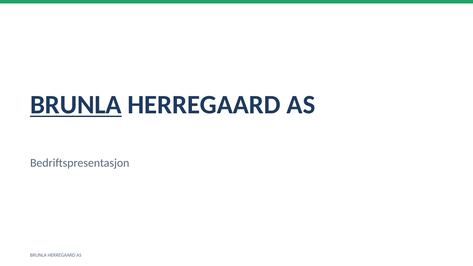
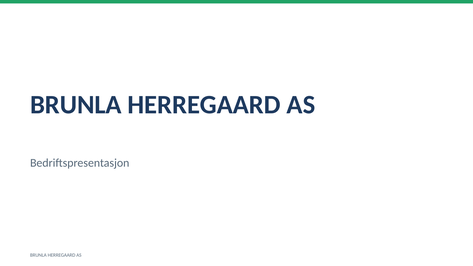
BRUNLA at (76, 105) underline: present -> none
